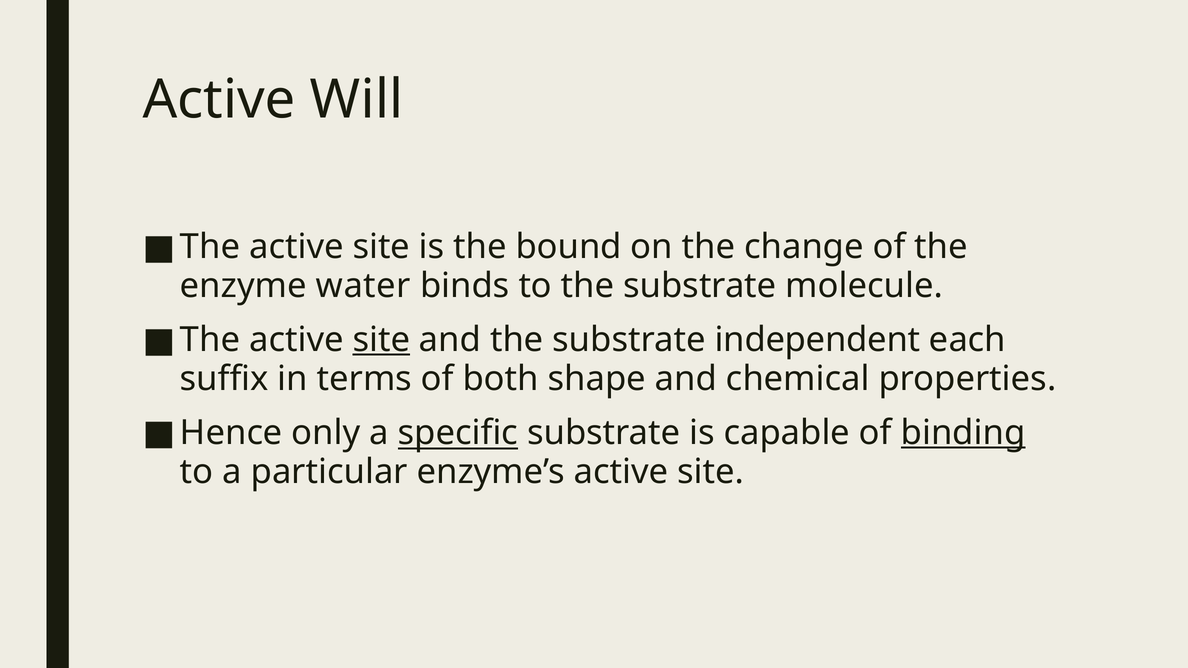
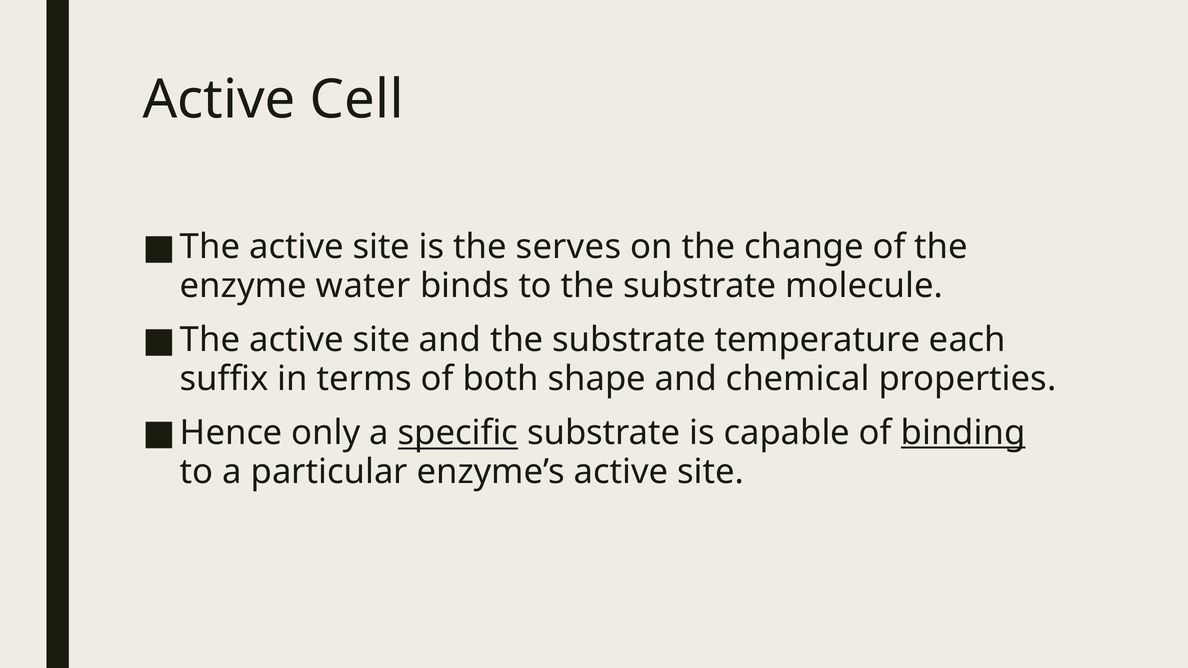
Will: Will -> Cell
bound: bound -> serves
site at (381, 340) underline: present -> none
independent: independent -> temperature
